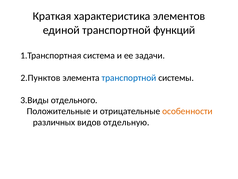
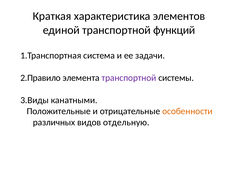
2.Пунктов: 2.Пунктов -> 2.Правило
транспортной at (129, 78) colour: blue -> purple
отдельного: отдельного -> канатными
